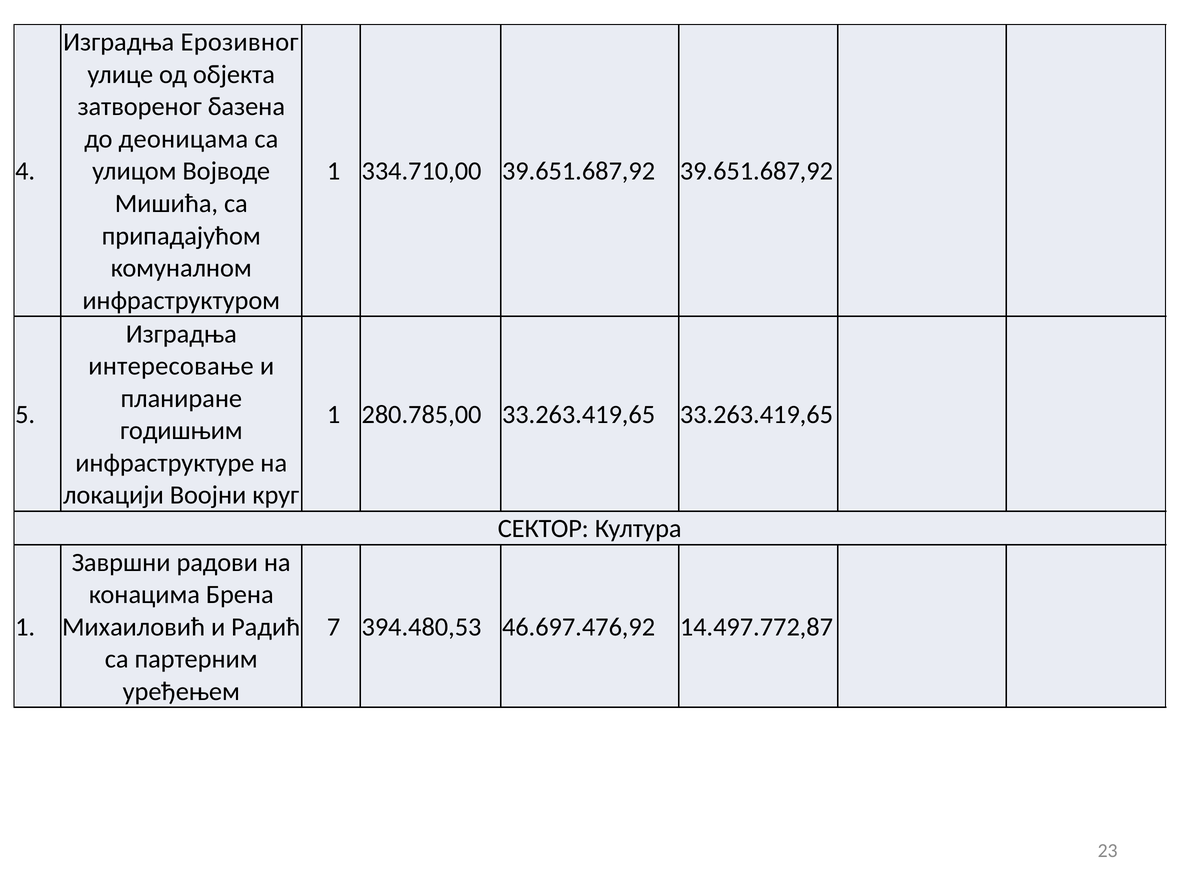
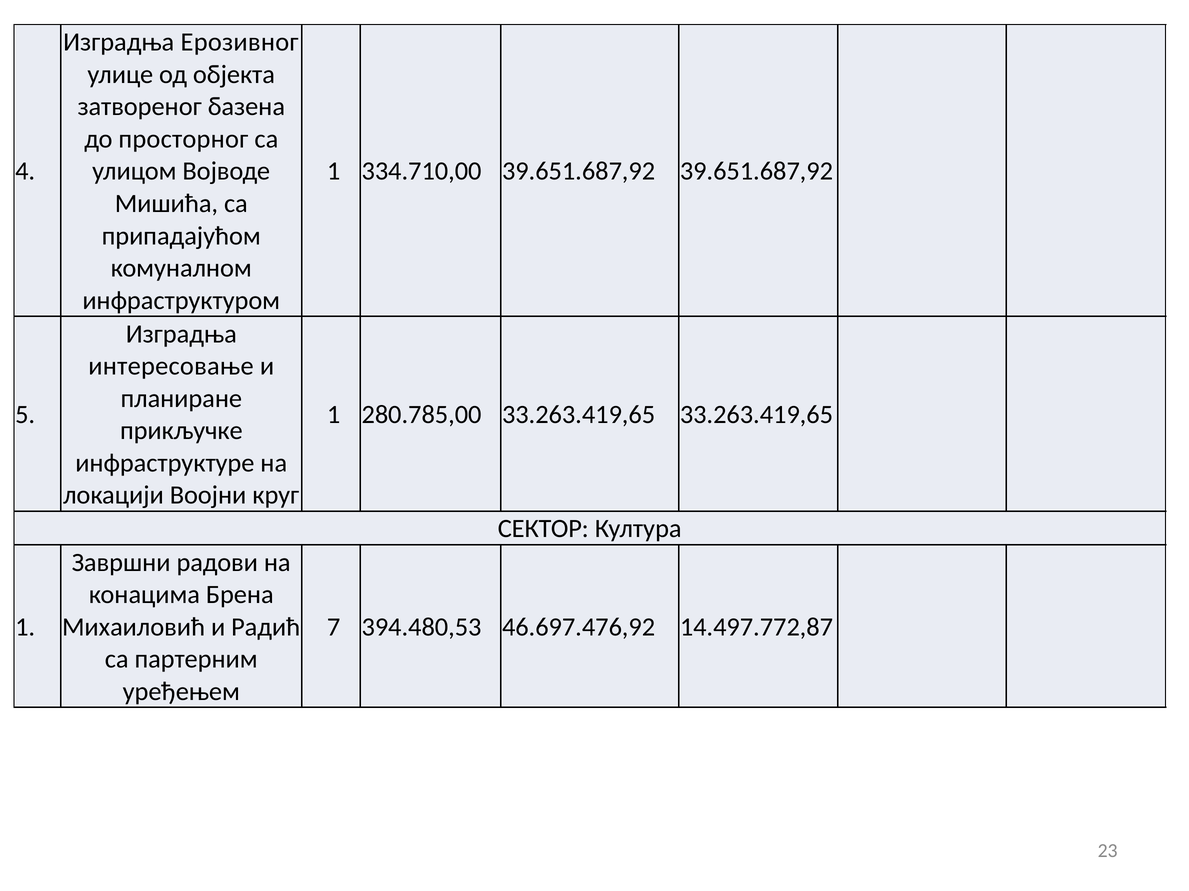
деоницама: деоницама -> просторног
годишњим: годишњим -> прикључке
